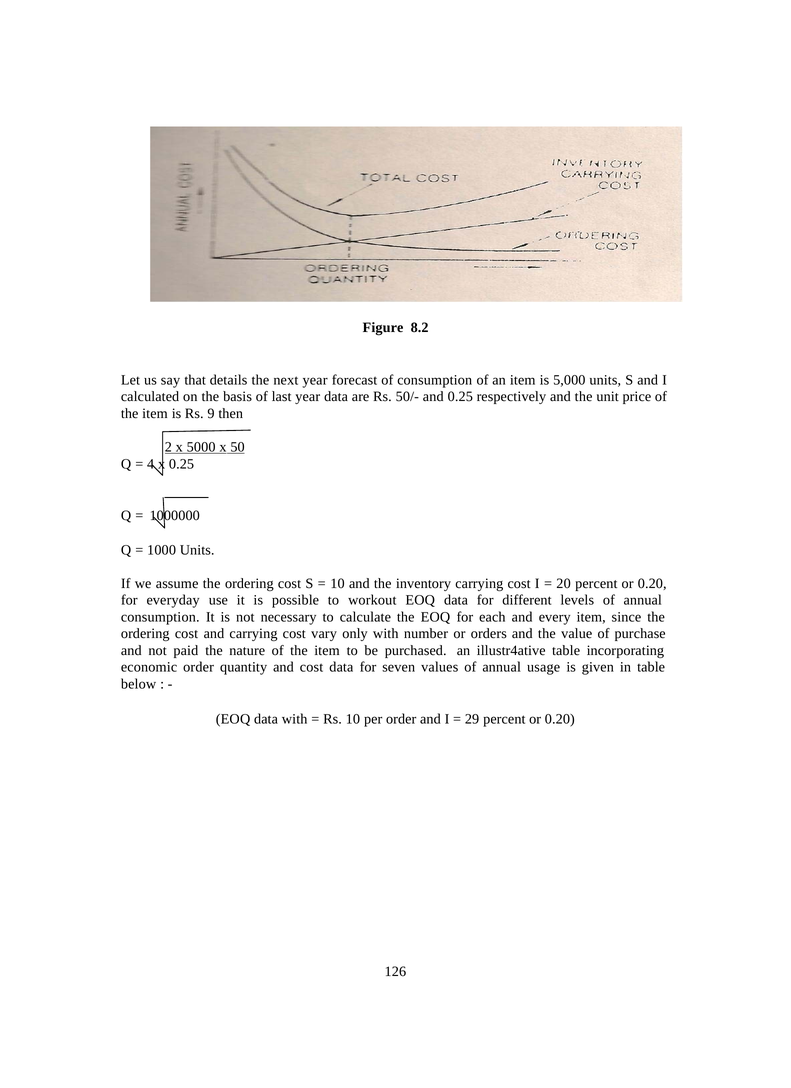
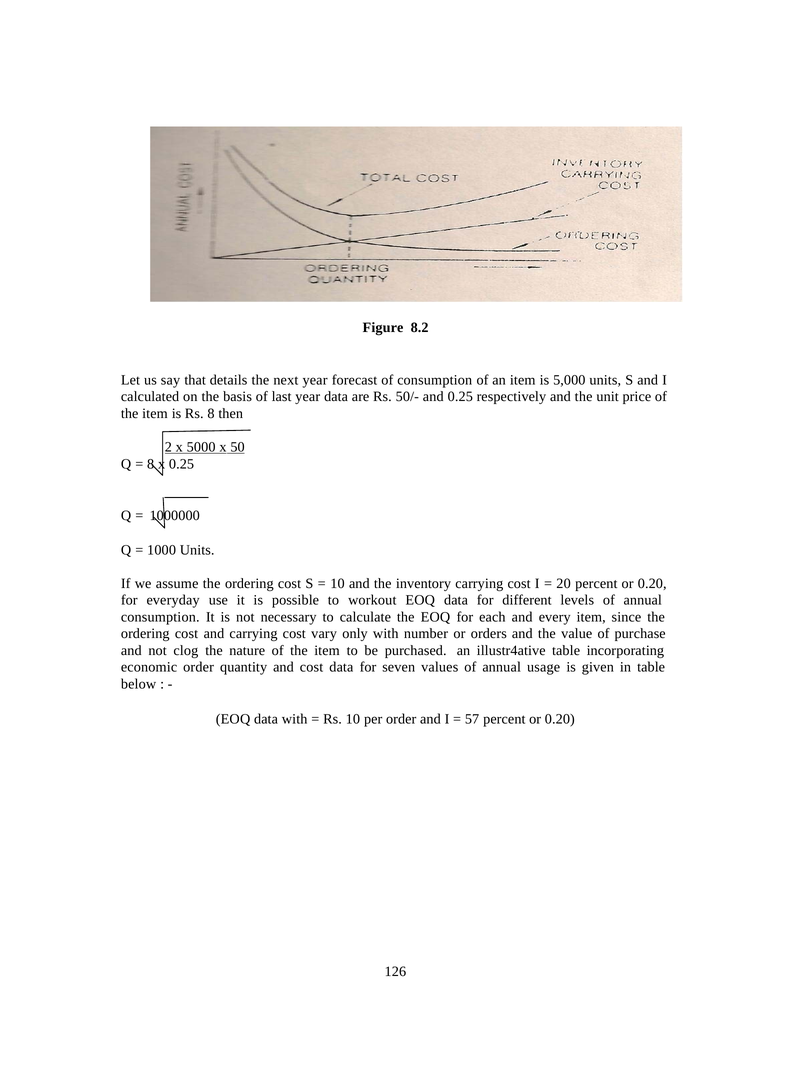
Rs 9: 9 -> 8
4 at (151, 464): 4 -> 8
paid: paid -> clog
29: 29 -> 57
